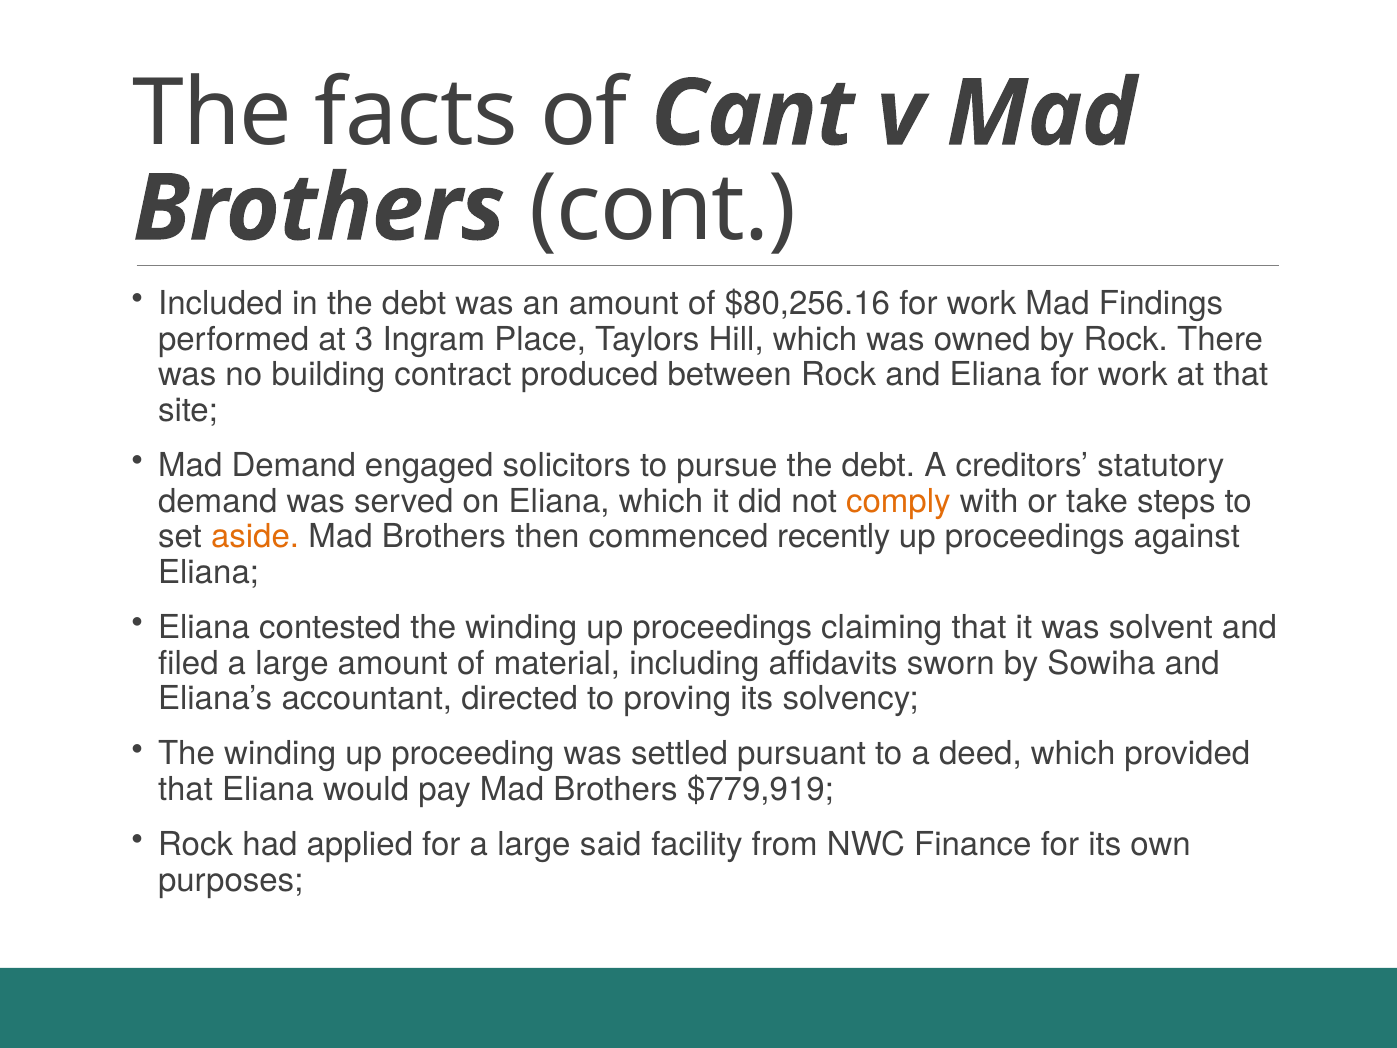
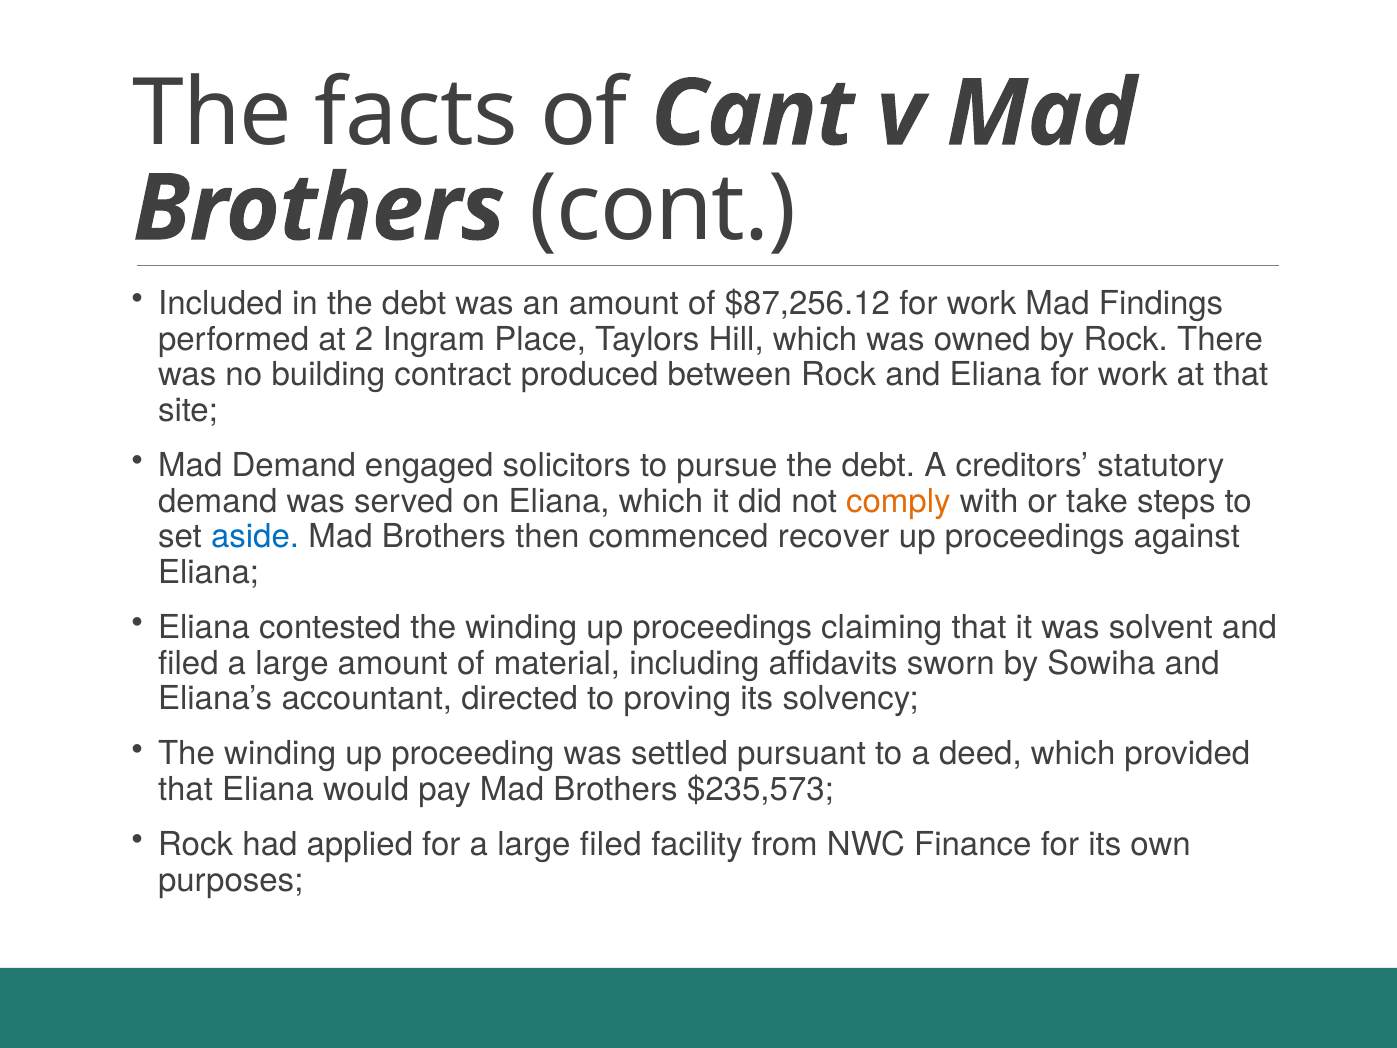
$80,256.16: $80,256.16 -> $87,256.12
3: 3 -> 2
aside colour: orange -> blue
recently: recently -> recover
$779,919: $779,919 -> $235,573
large said: said -> filed
